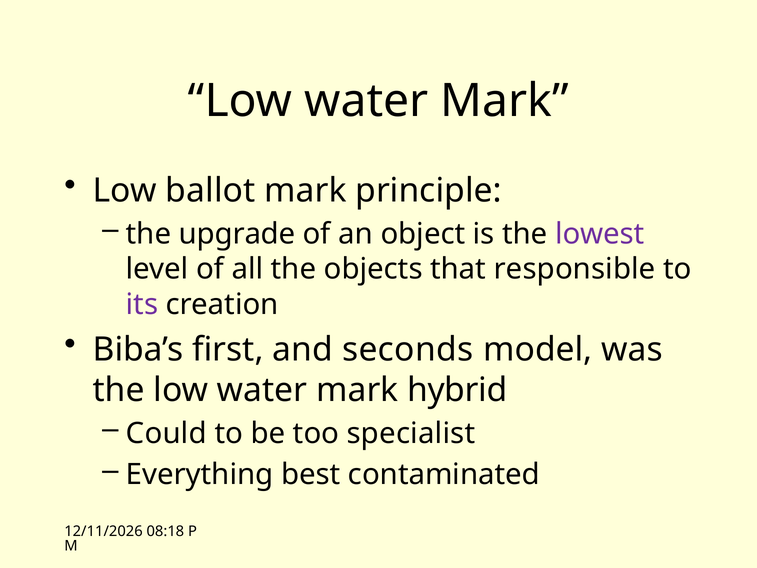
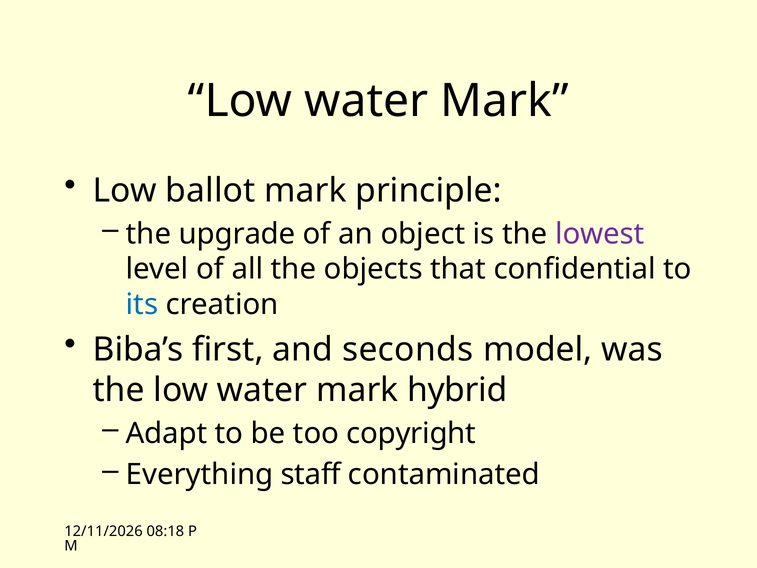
responsible: responsible -> confidential
its colour: purple -> blue
Could: Could -> Adapt
specialist: specialist -> copyright
best: best -> staff
